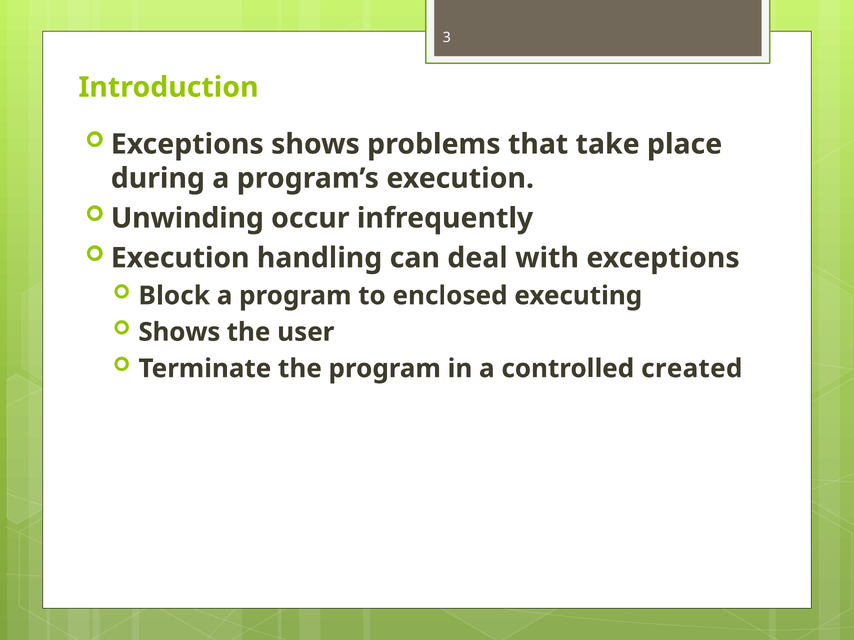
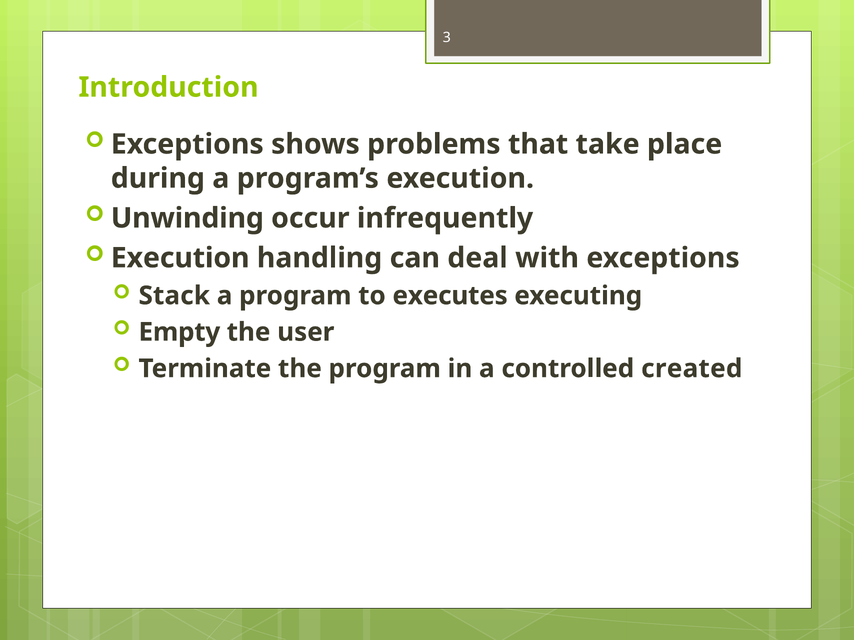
Block: Block -> Stack
enclosed: enclosed -> executes
Shows at (179, 332): Shows -> Empty
